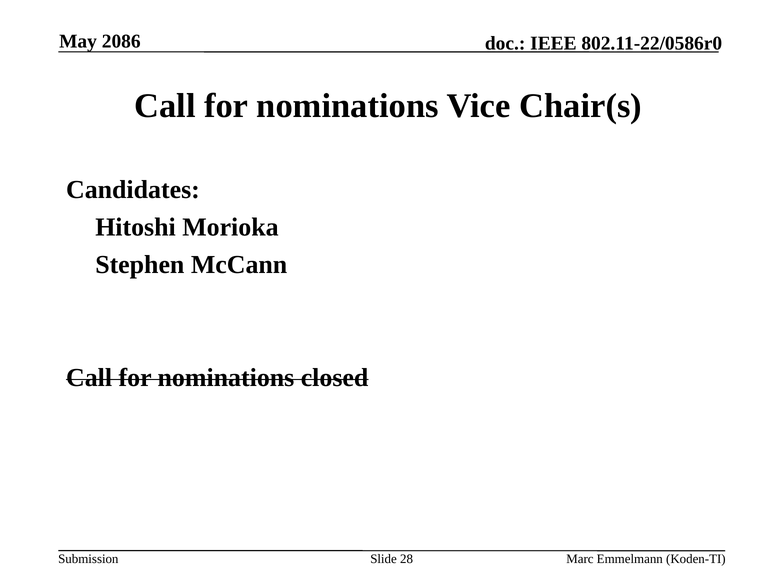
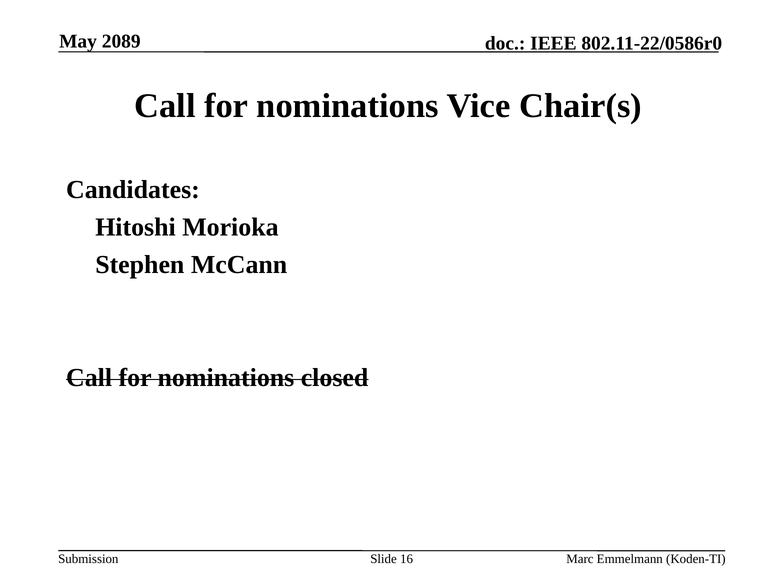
2086: 2086 -> 2089
28: 28 -> 16
